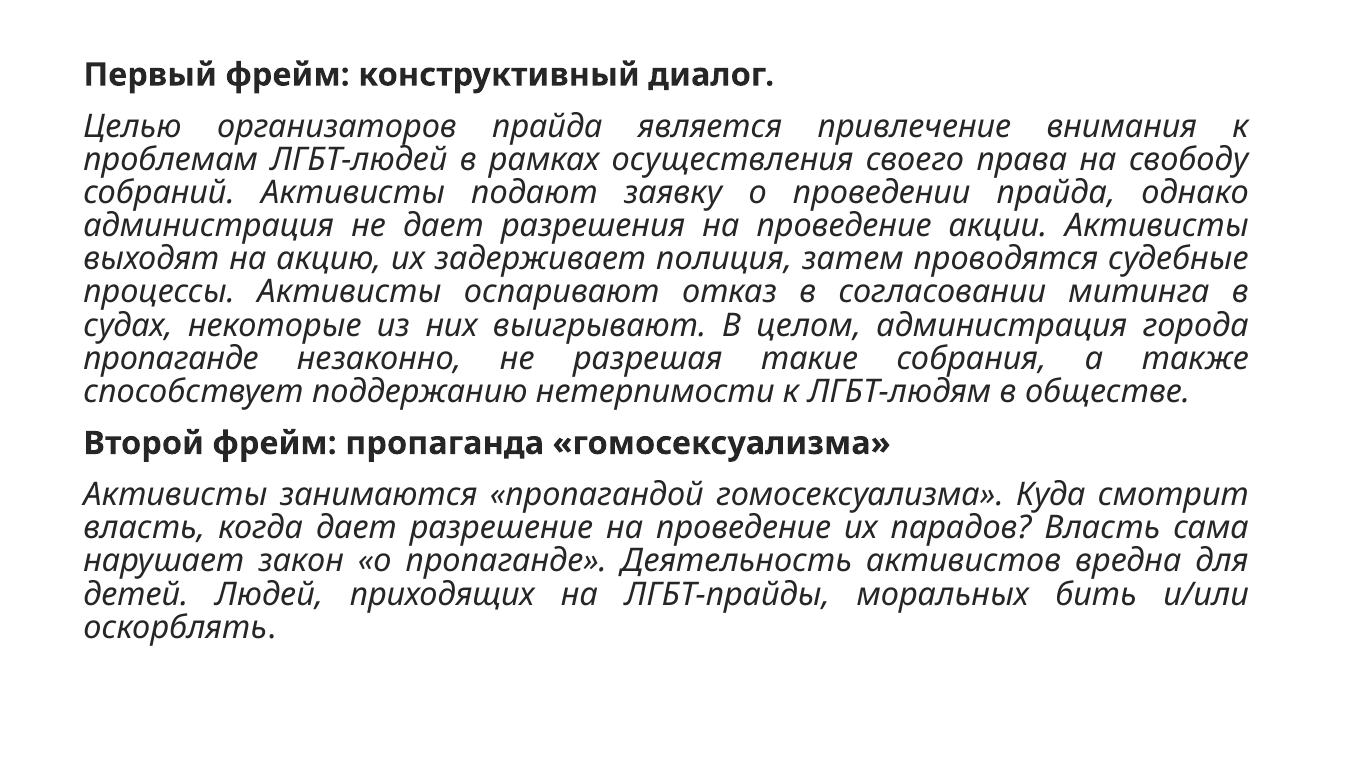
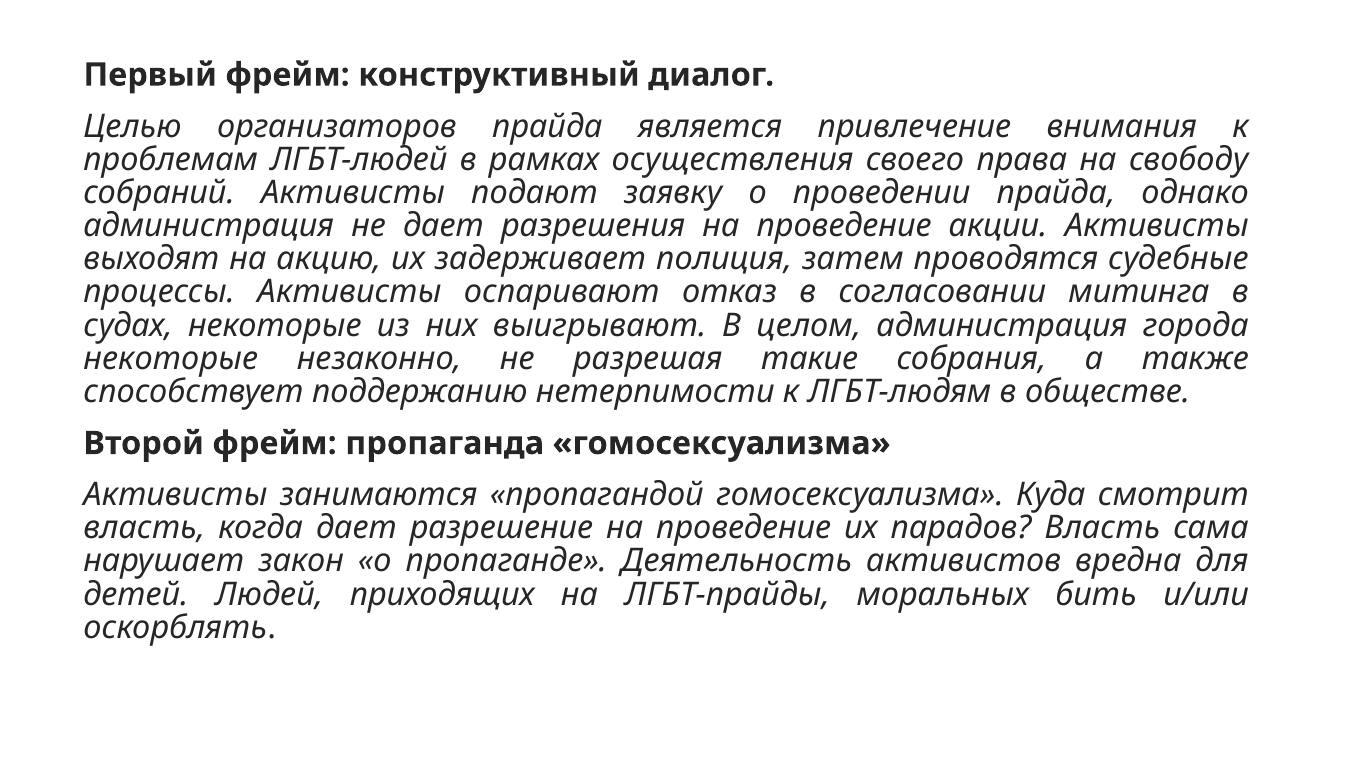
пропаганде at (171, 359): пропаганде -> некоторые
